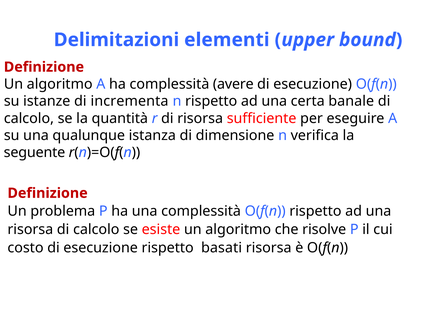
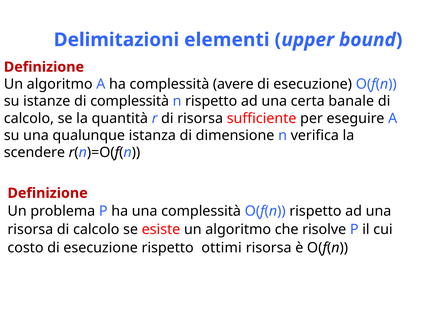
di incrementa: incrementa -> complessità
seguente: seguente -> scendere
basati: basati -> ottimi
